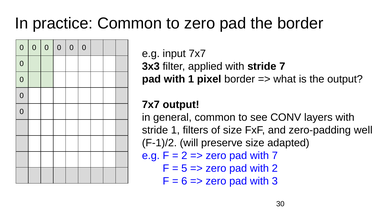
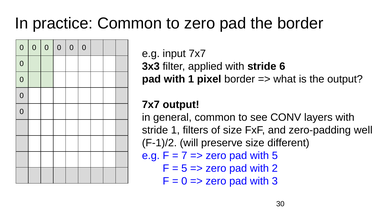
stride 7: 7 -> 6
adapted: adapted -> different
2 at (184, 156): 2 -> 7
with 7: 7 -> 5
6 at (184, 182): 6 -> 0
